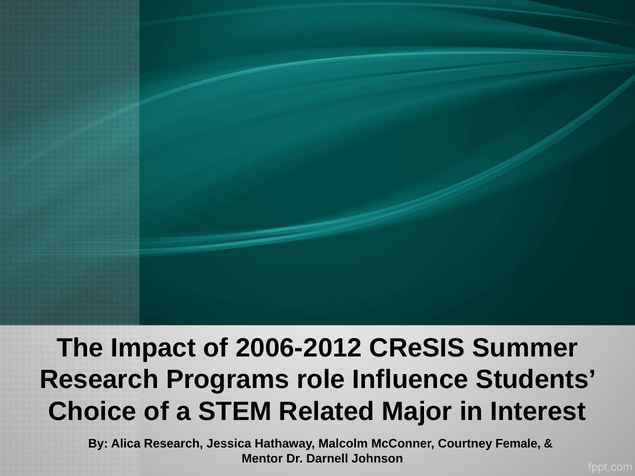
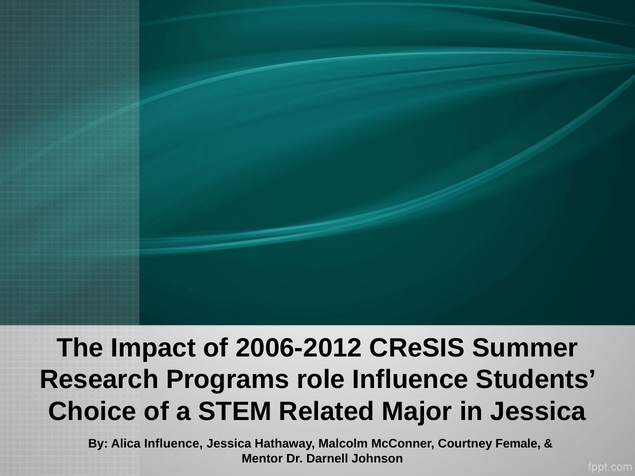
in Interest: Interest -> Jessica
Alica Research: Research -> Influence
